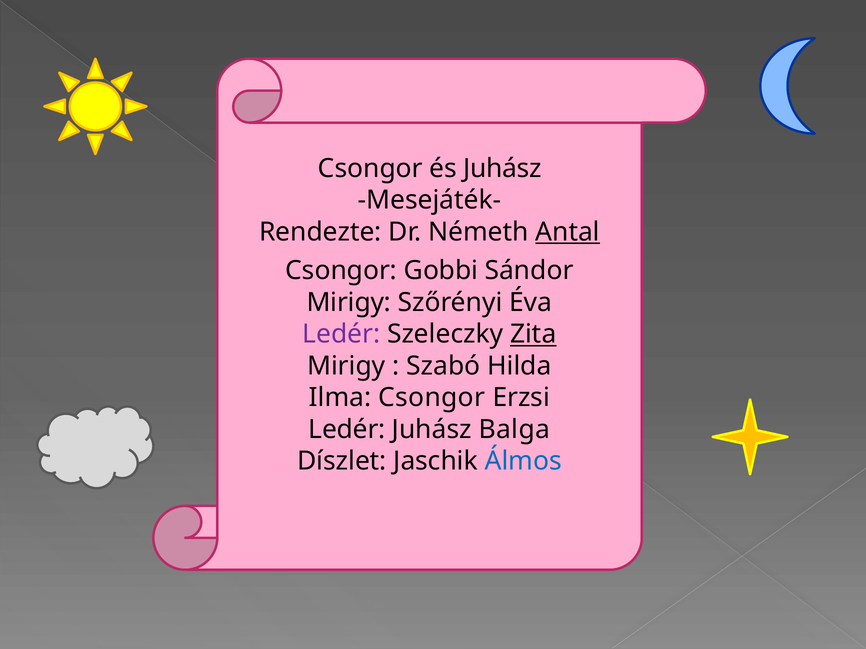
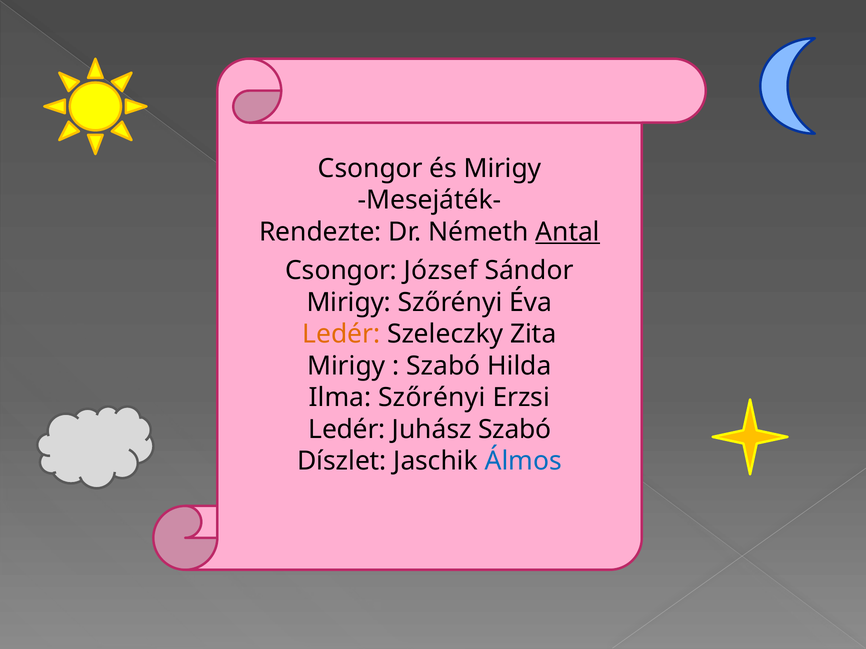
és Juhász: Juhász -> Mirigy
Gobbi: Gobbi -> József
Ledér at (341, 334) colour: purple -> orange
Zita underline: present -> none
Ilma Csongor: Csongor -> Szőrényi
Juhász Balga: Balga -> Szabó
